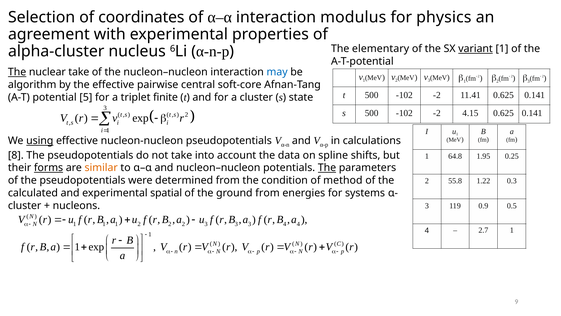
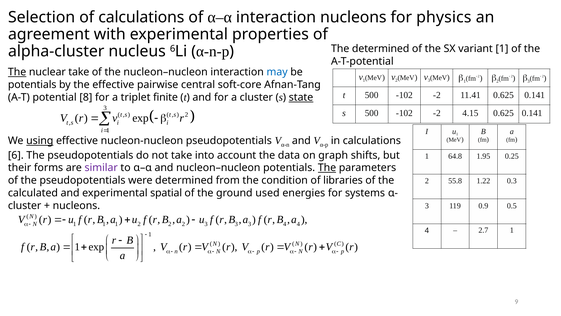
of coordinates: coordinates -> calculations
interaction modulus: modulus -> nucleons
The elementary: elementary -> determined
variant underline: present -> none
algorithm at (32, 85): algorithm -> potentials
5: 5 -> 8
state underline: none -> present
8: 8 -> 6
spline: spline -> graph
forms underline: present -> none
similar colour: orange -> purple
method: method -> libraries
ground from: from -> used
